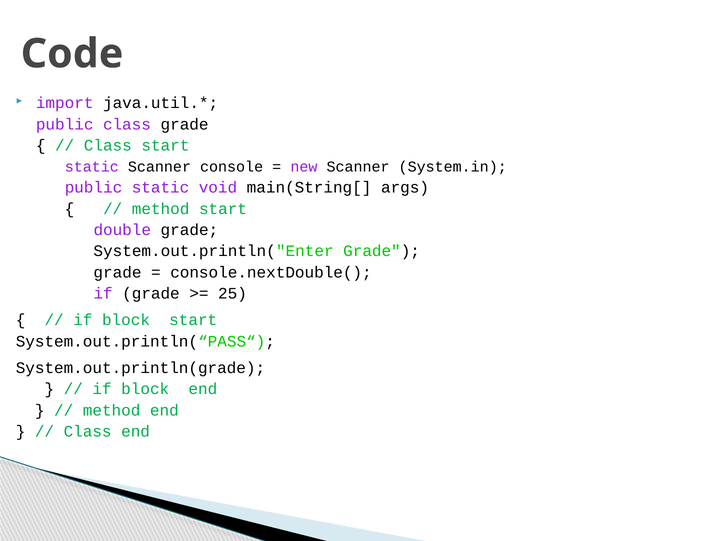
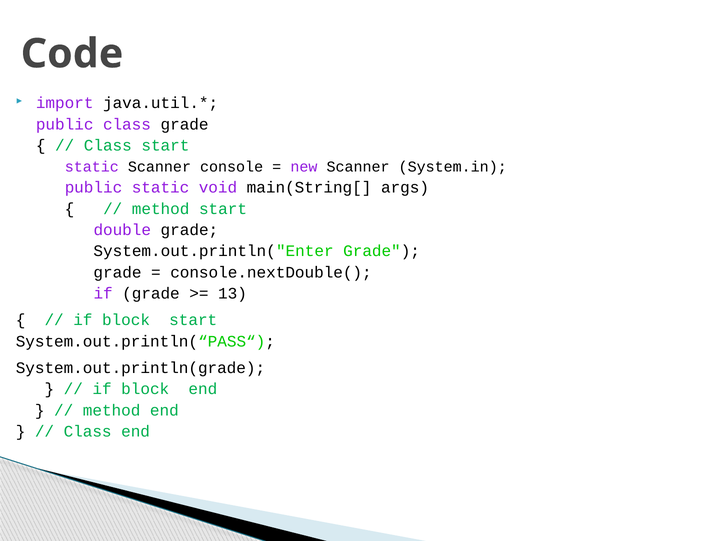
25: 25 -> 13
